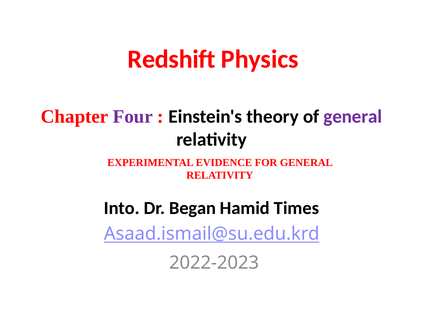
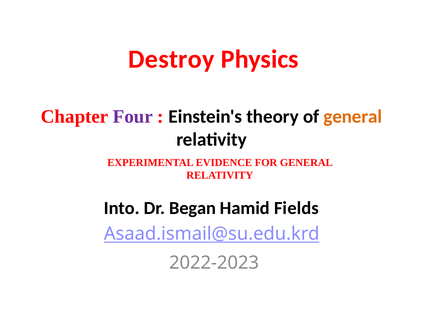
Redshift: Redshift -> Destroy
general at (353, 117) colour: purple -> orange
Times: Times -> Fields
